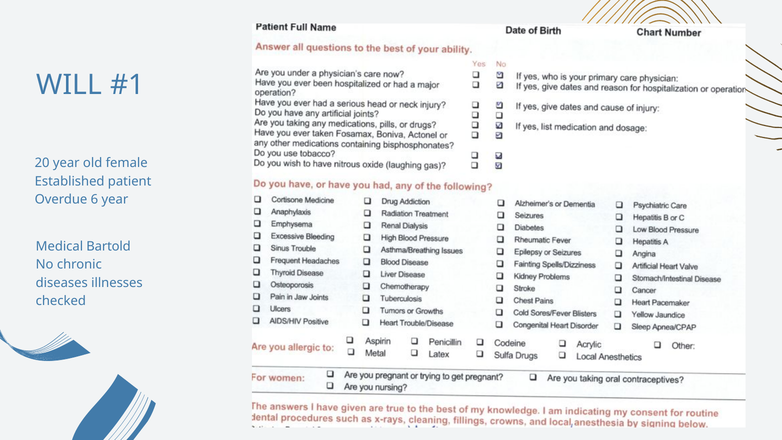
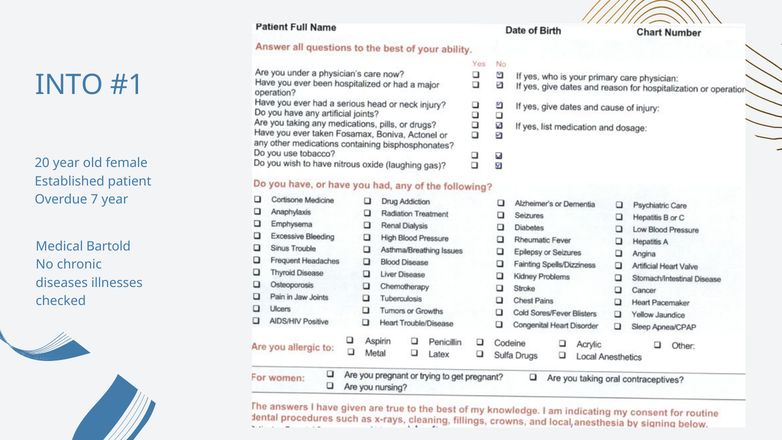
WILL: WILL -> INTO
6: 6 -> 7
